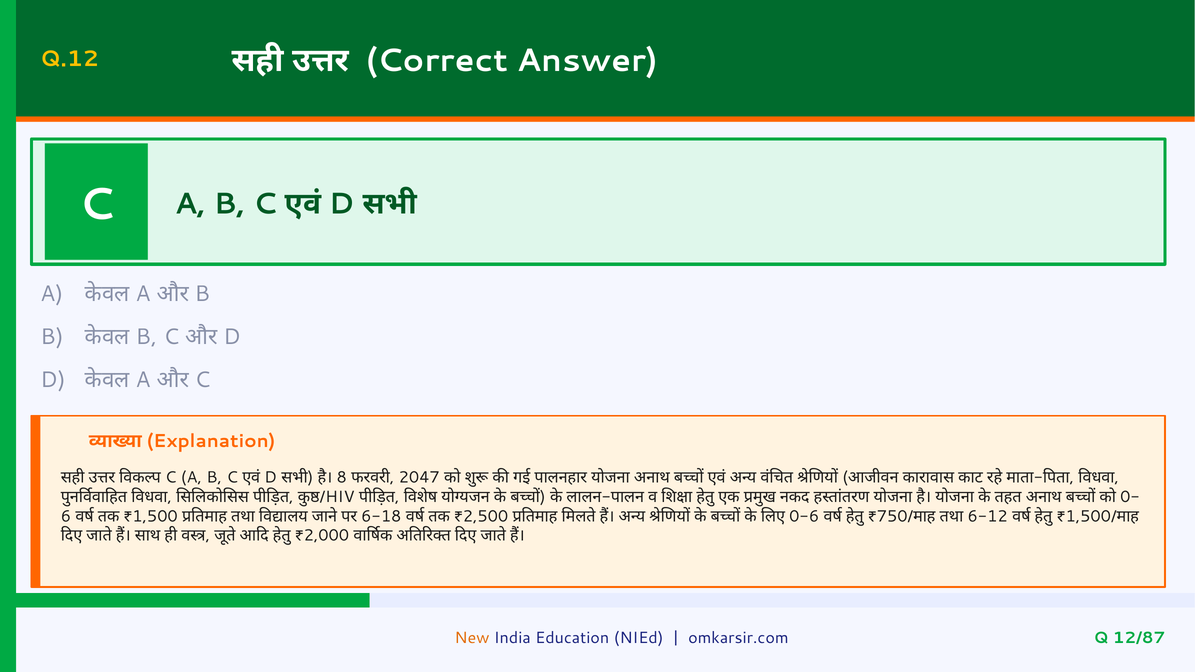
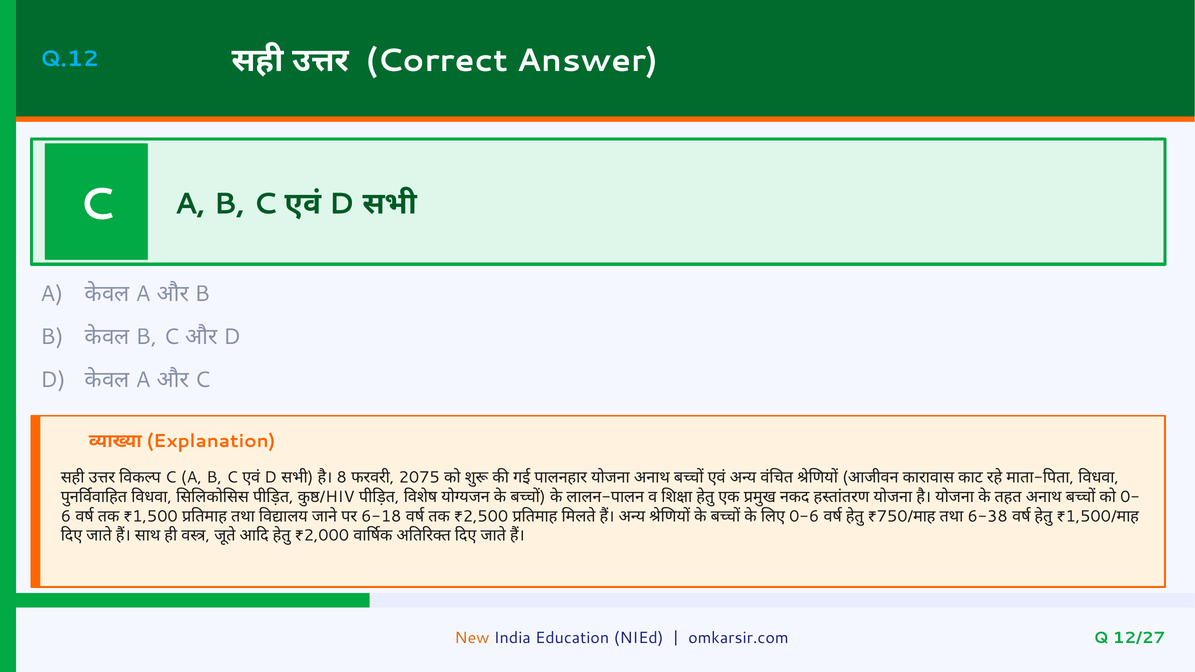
Q.12 colour: yellow -> light blue
2047: 2047 -> 2075
6-12: 6-12 -> 6-38
12/87: 12/87 -> 12/27
